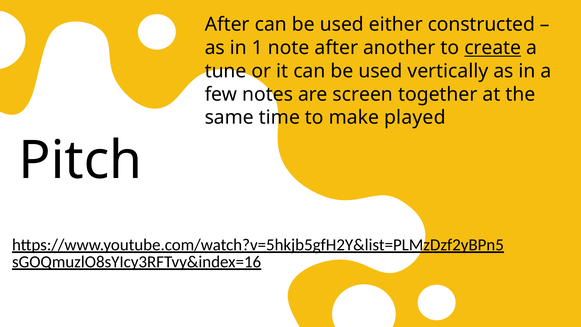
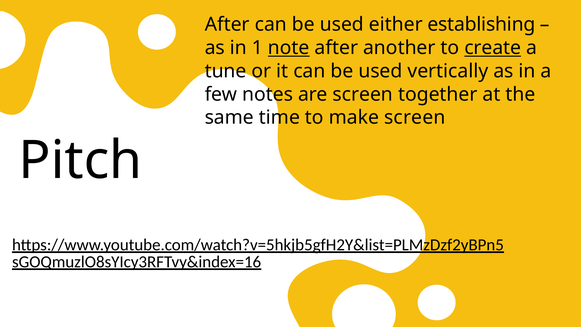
constructed: constructed -> establishing
note underline: none -> present
make played: played -> screen
